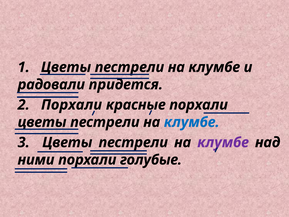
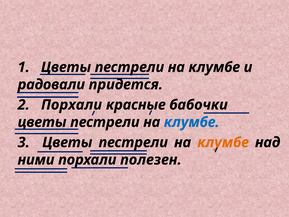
красные порхали: порхали -> бабочки
клумбе at (223, 142) colour: purple -> orange
голубые: голубые -> полезен
